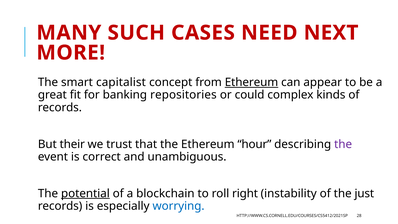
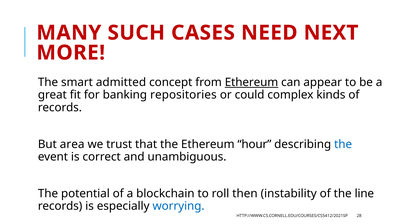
capitalist: capitalist -> admitted
their: their -> area
the at (343, 144) colour: purple -> blue
potential underline: present -> none
right: right -> then
just: just -> line
